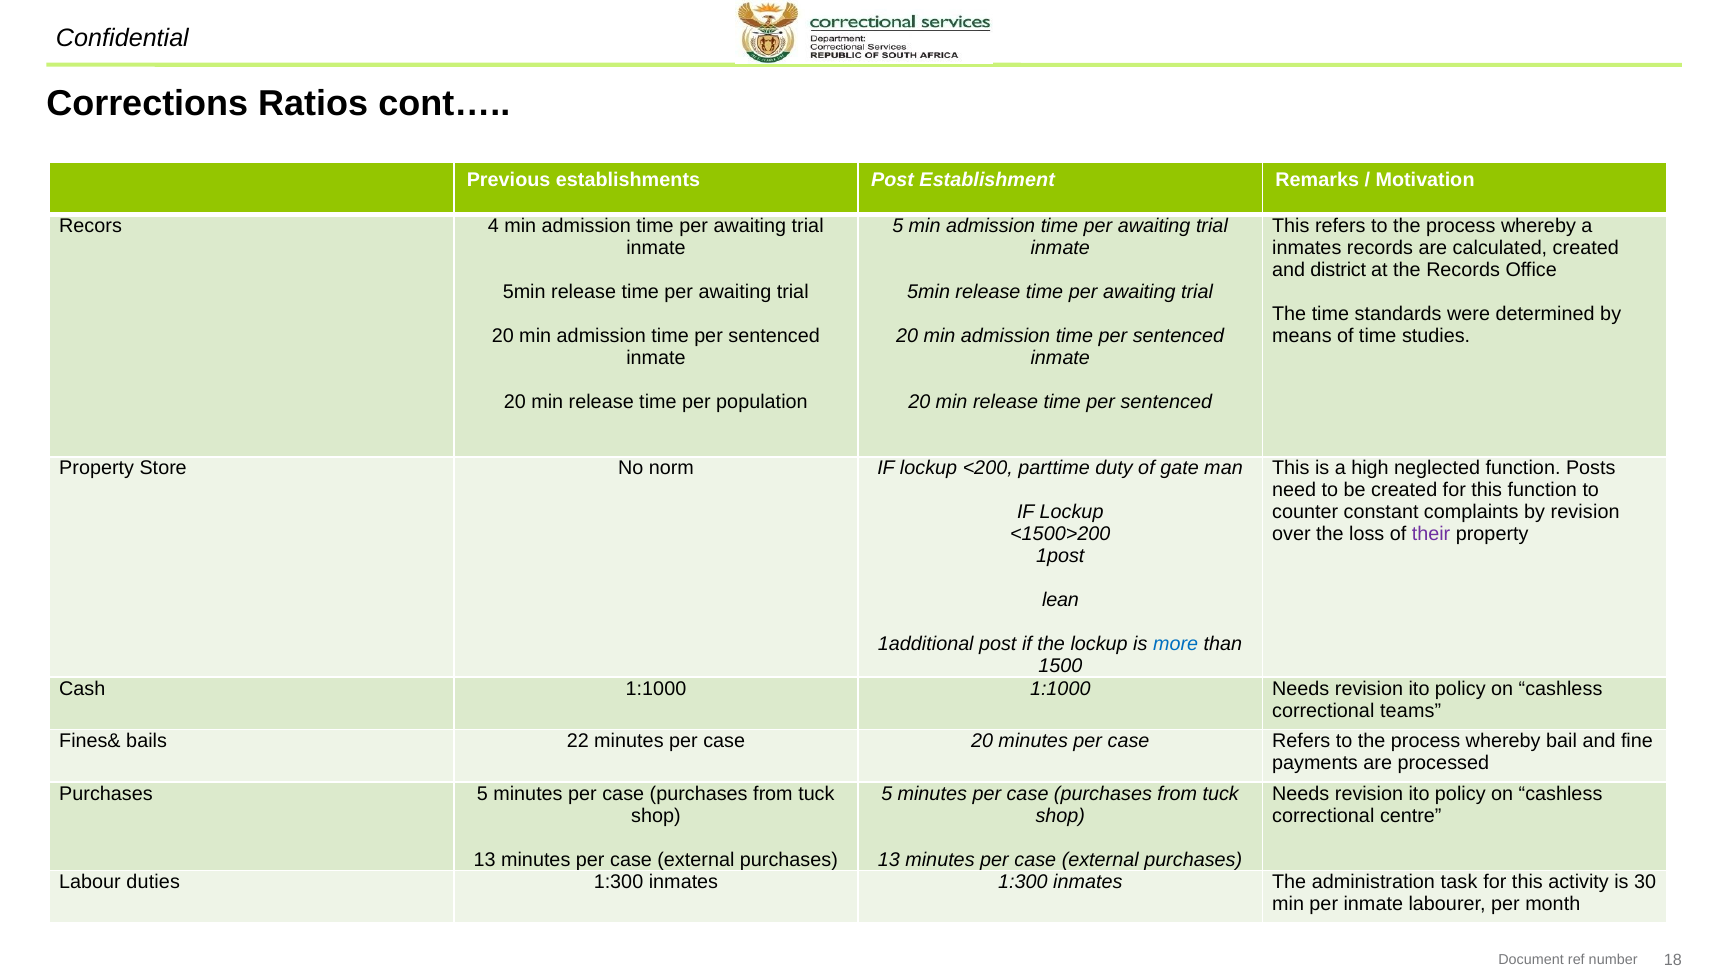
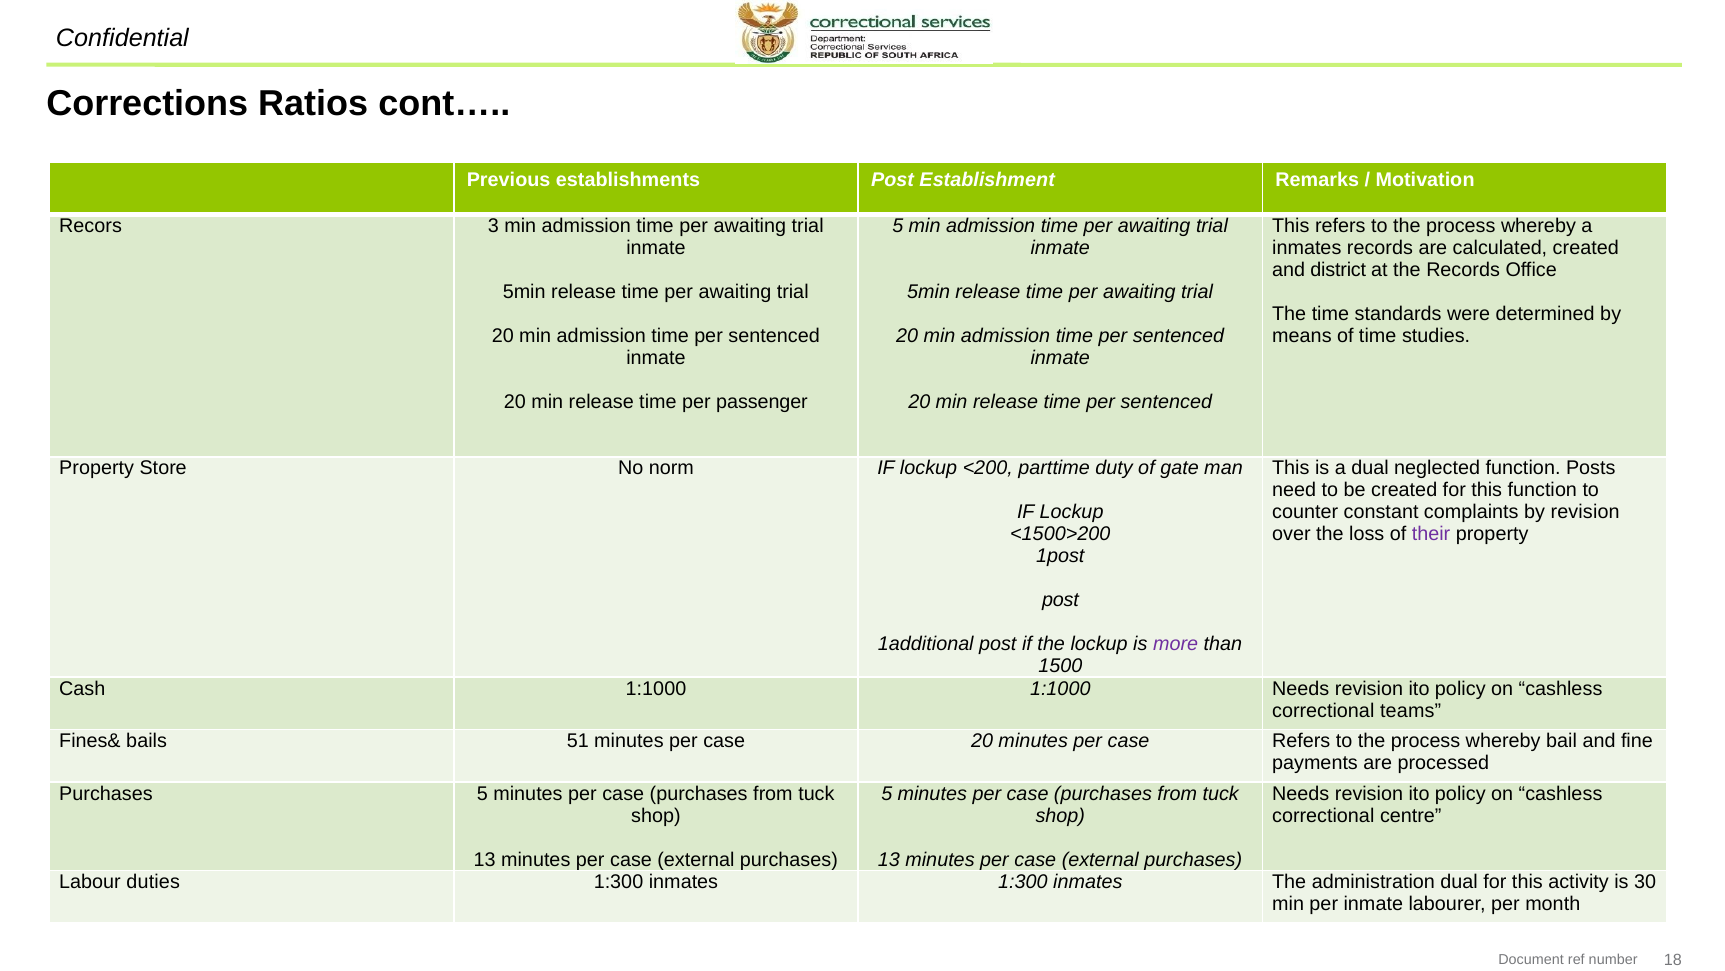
4: 4 -> 3
population: population -> passenger
a high: high -> dual
lean at (1060, 600): lean -> post
more colour: blue -> purple
22: 22 -> 51
administration task: task -> dual
